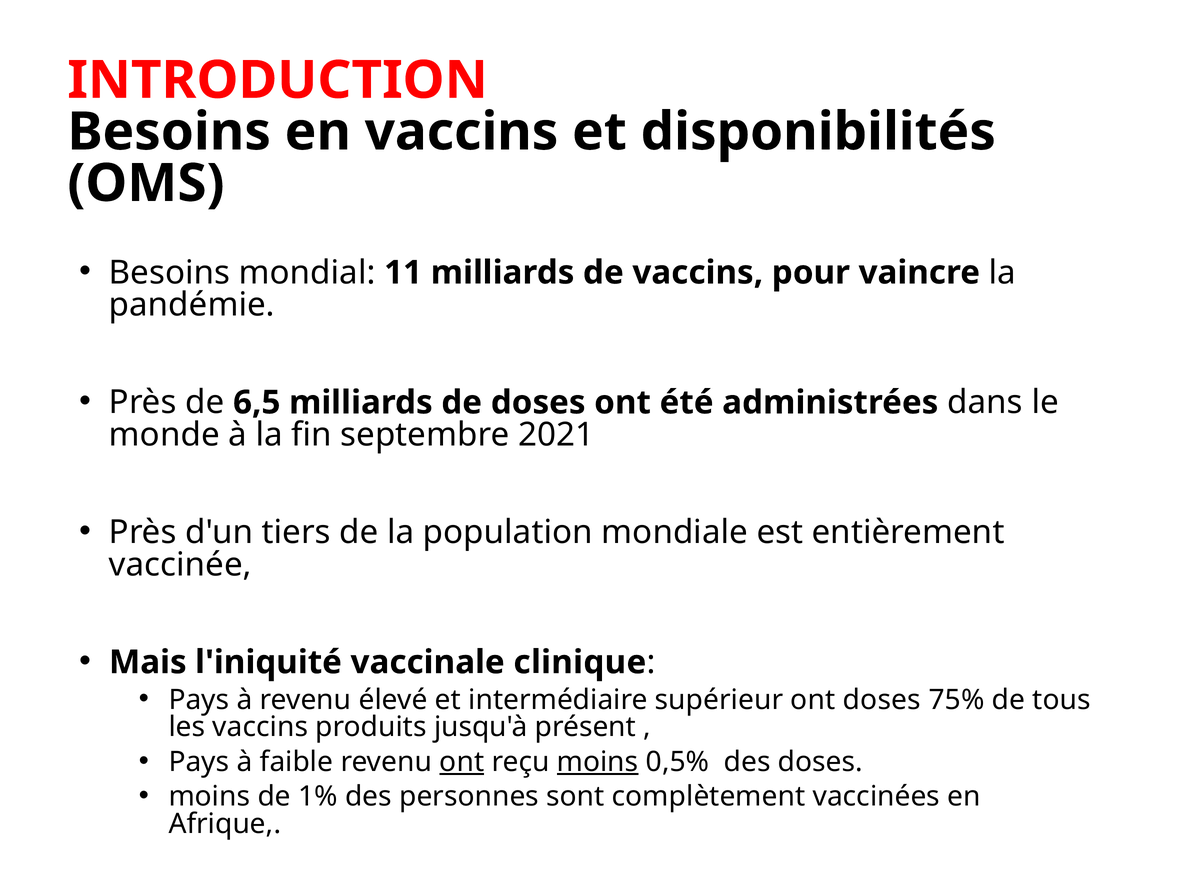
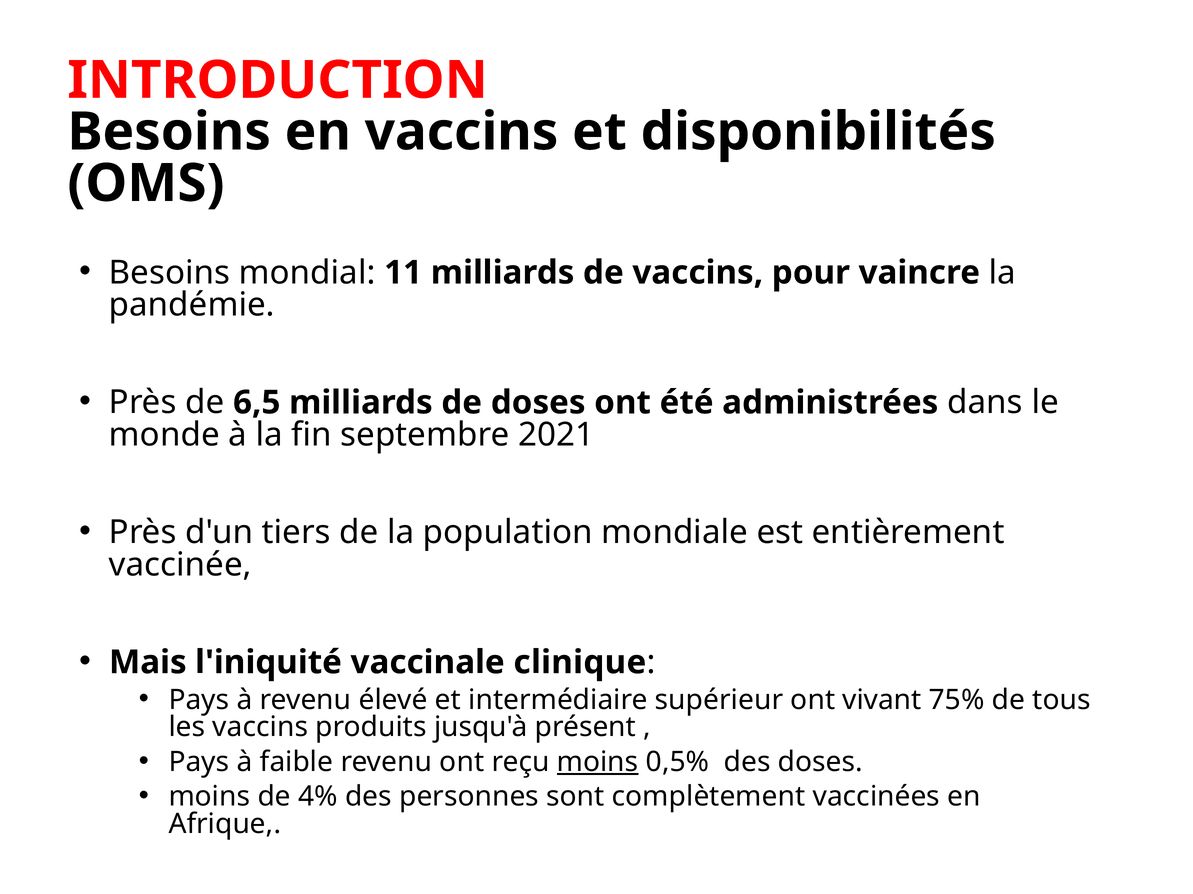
ont doses: doses -> vivant
ont at (462, 762) underline: present -> none
1%: 1% -> 4%
